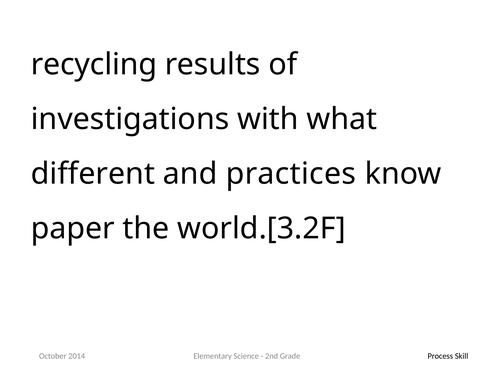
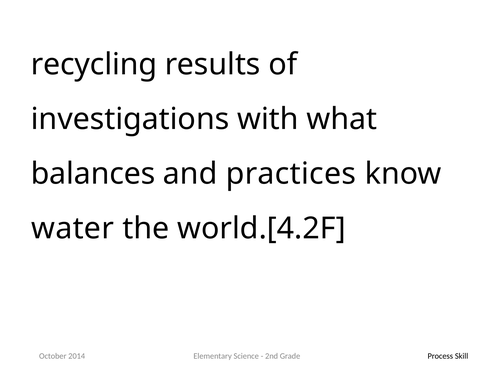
different: different -> balances
paper: paper -> water
world.[3.2F: world.[3.2F -> world.[4.2F
